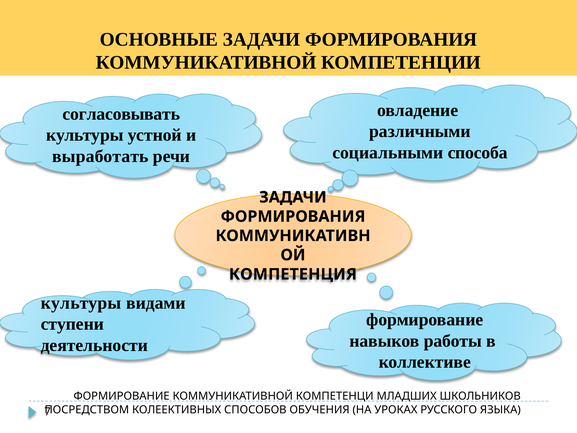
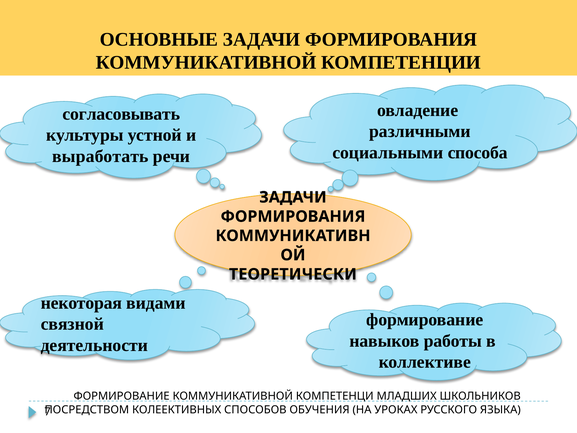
КОМПЕТЕНЦИЯ: КОМПЕТЕНЦИЯ -> ТЕОРЕТИЧЕСКИ
культуры at (81, 303): культуры -> некоторая
ступени: ступени -> связной
